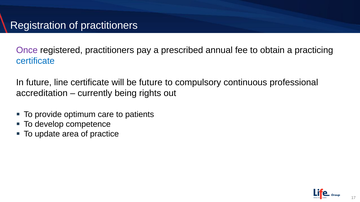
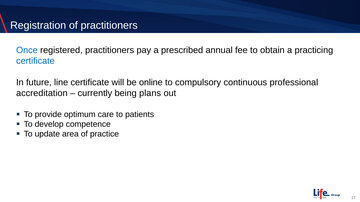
Once colour: purple -> blue
be future: future -> online
rights: rights -> plans
